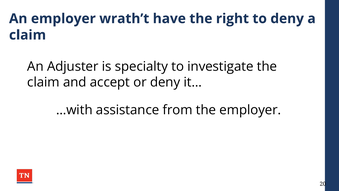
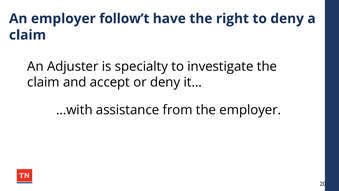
wrath’t: wrath’t -> follow’t
